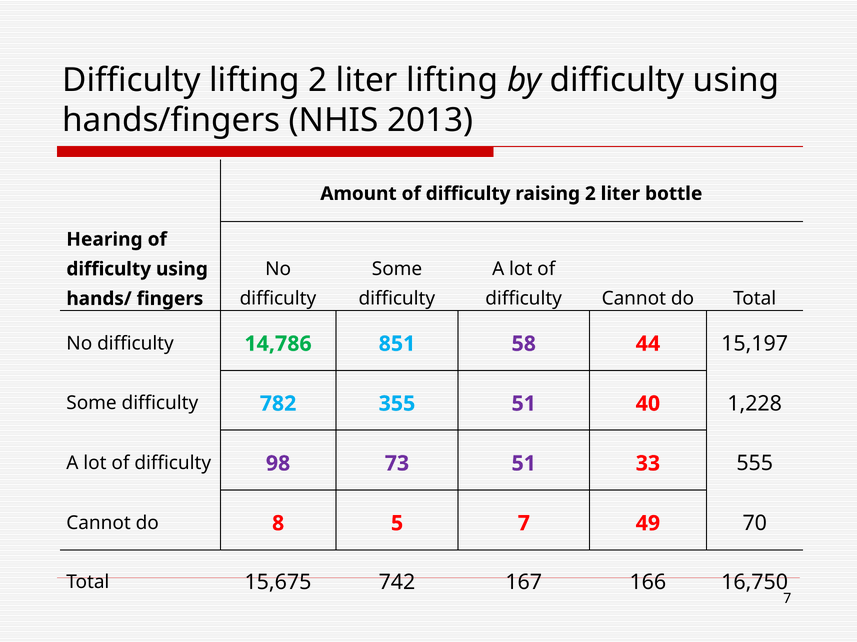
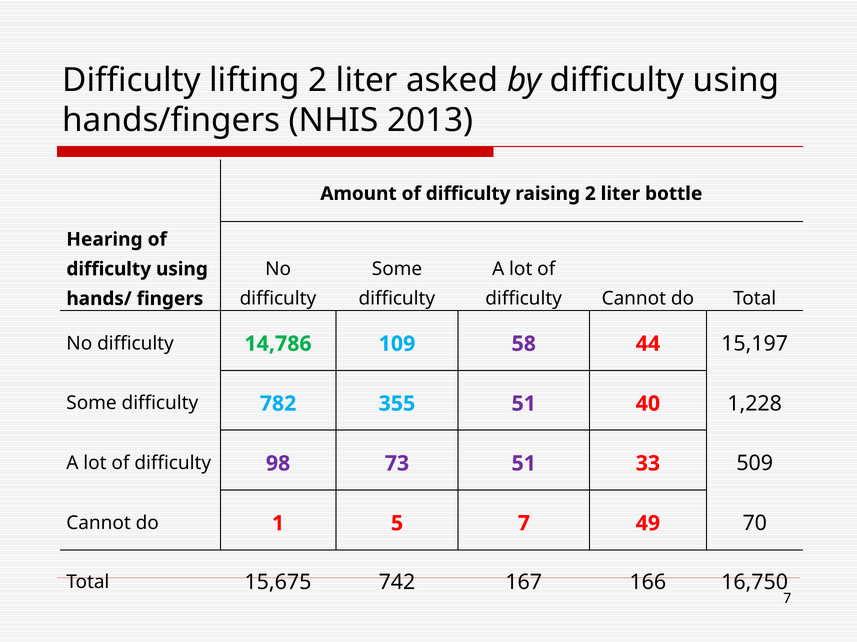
liter lifting: lifting -> asked
851: 851 -> 109
555: 555 -> 509
8: 8 -> 1
